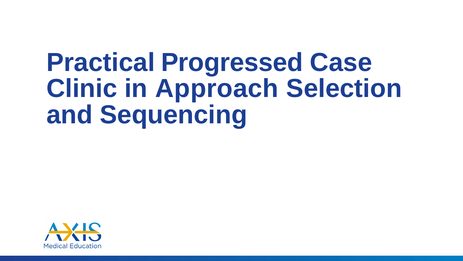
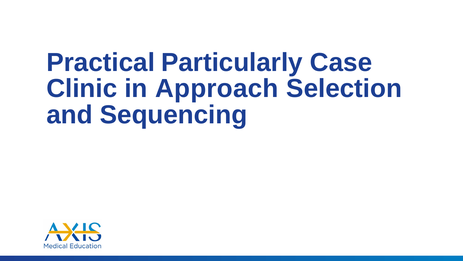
Progressed: Progressed -> Particularly
